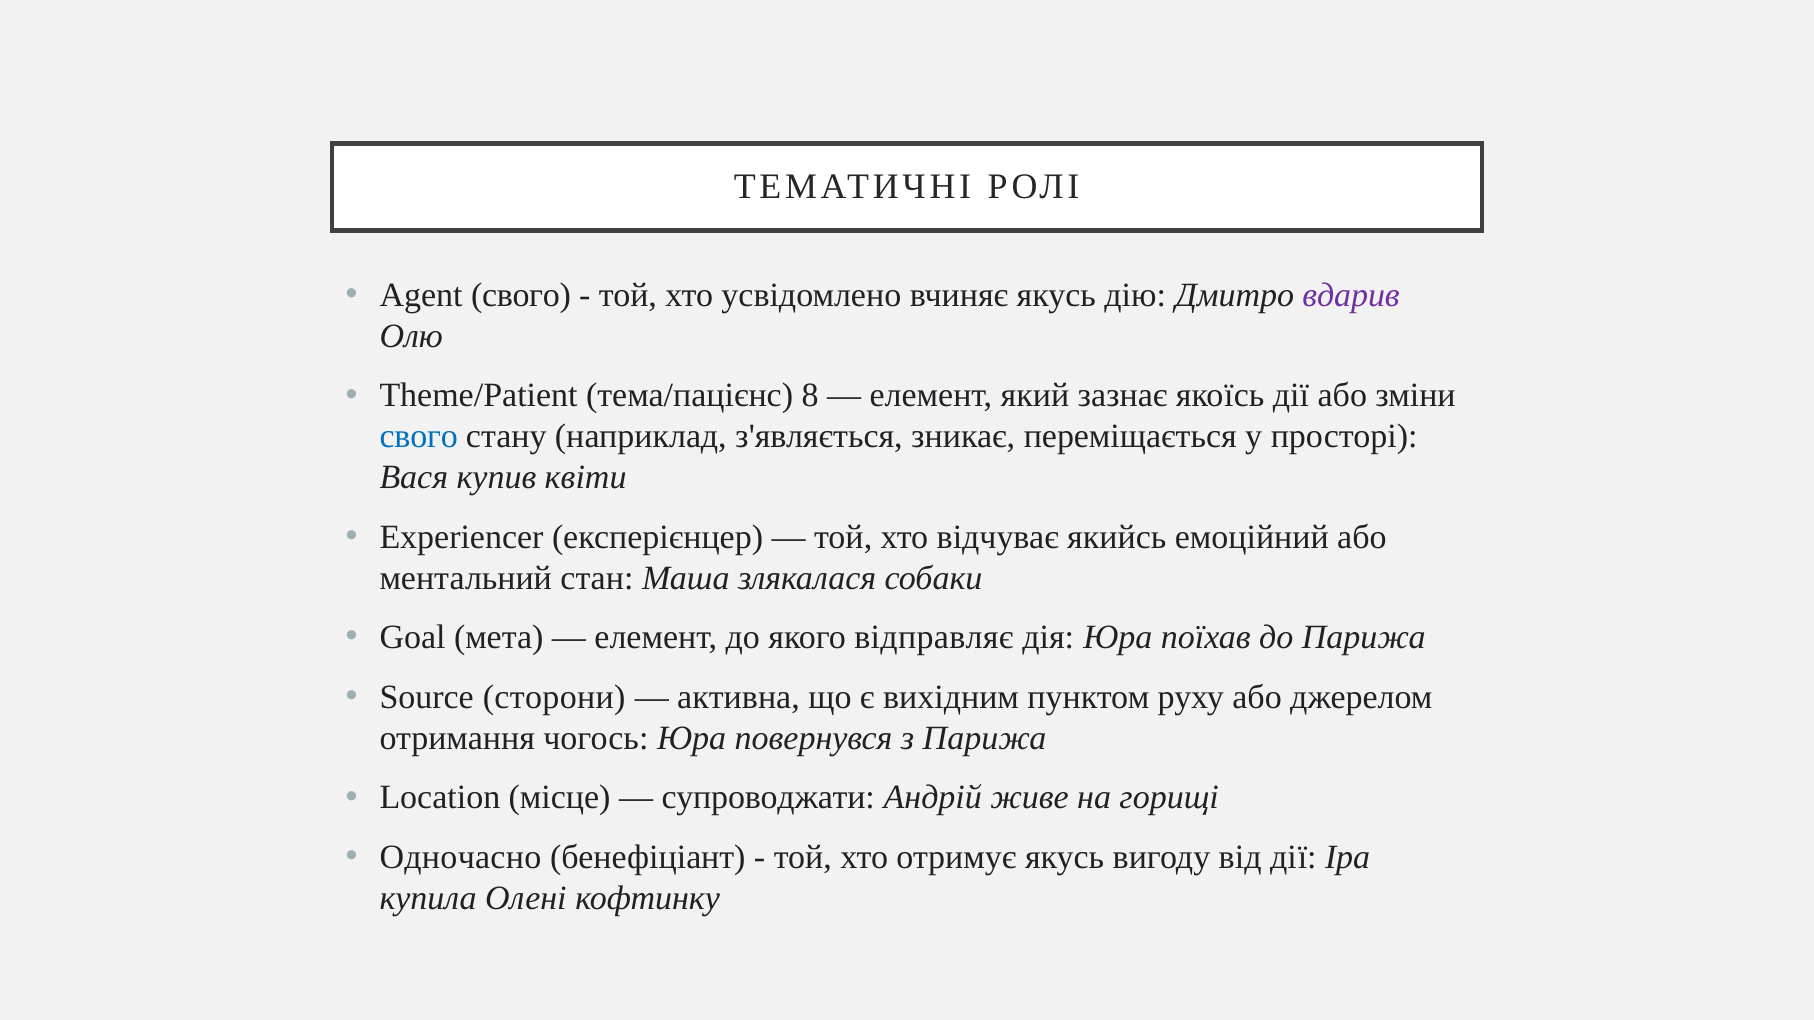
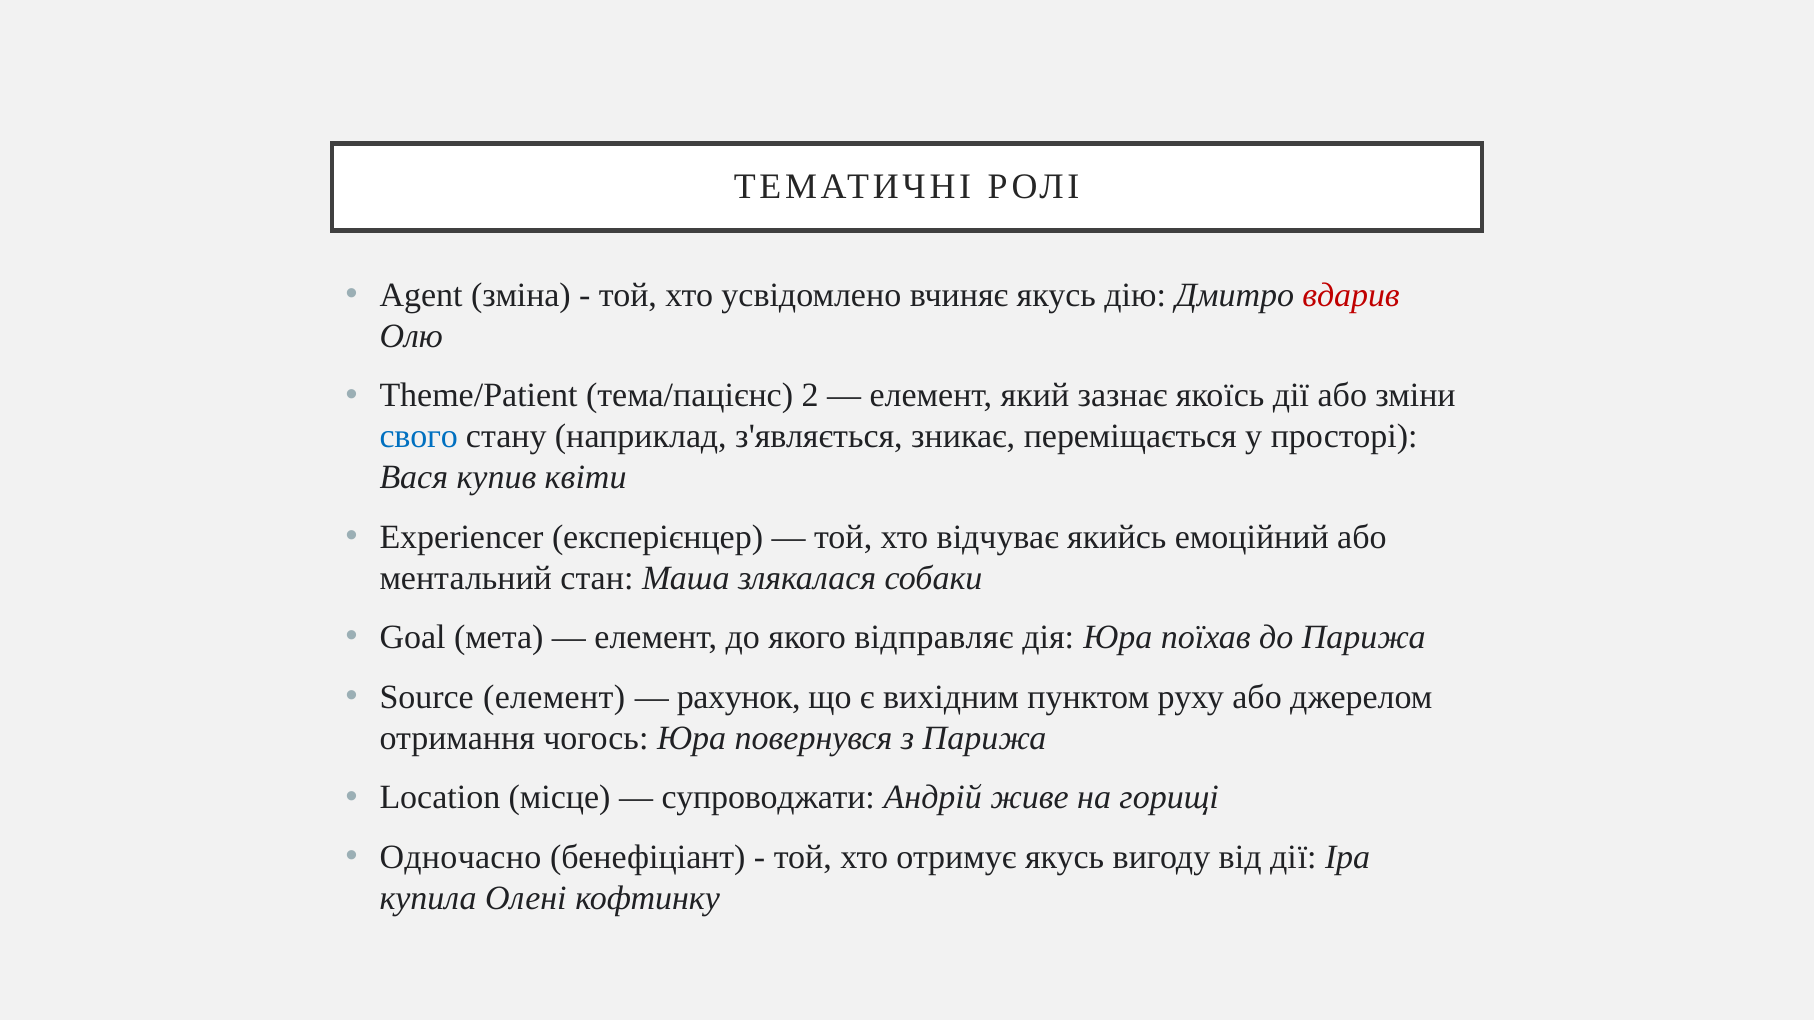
Agent свого: свого -> зміна
вдарив colour: purple -> red
8: 8 -> 2
Source сторони: сторони -> елемент
активна: активна -> рахунок
